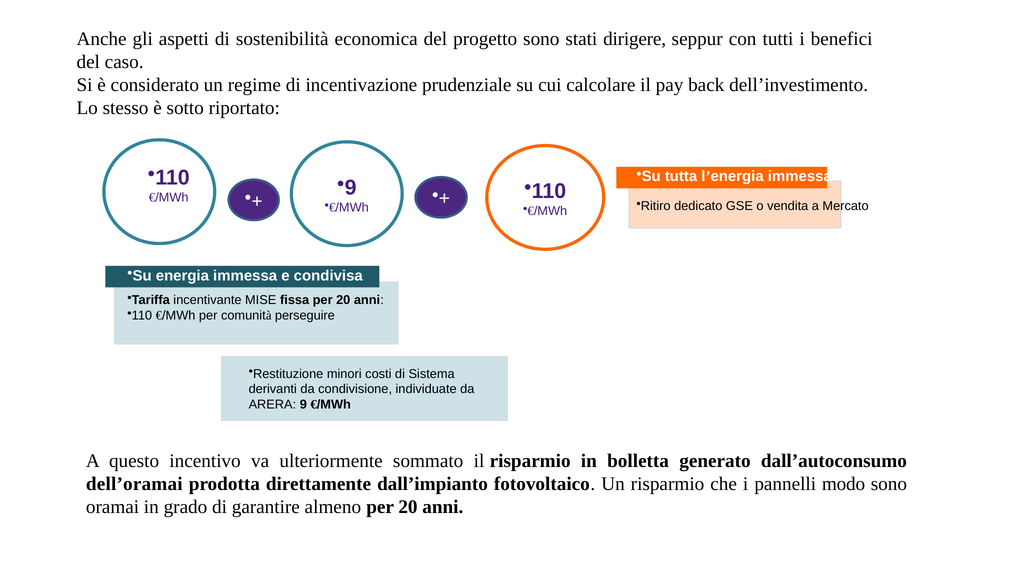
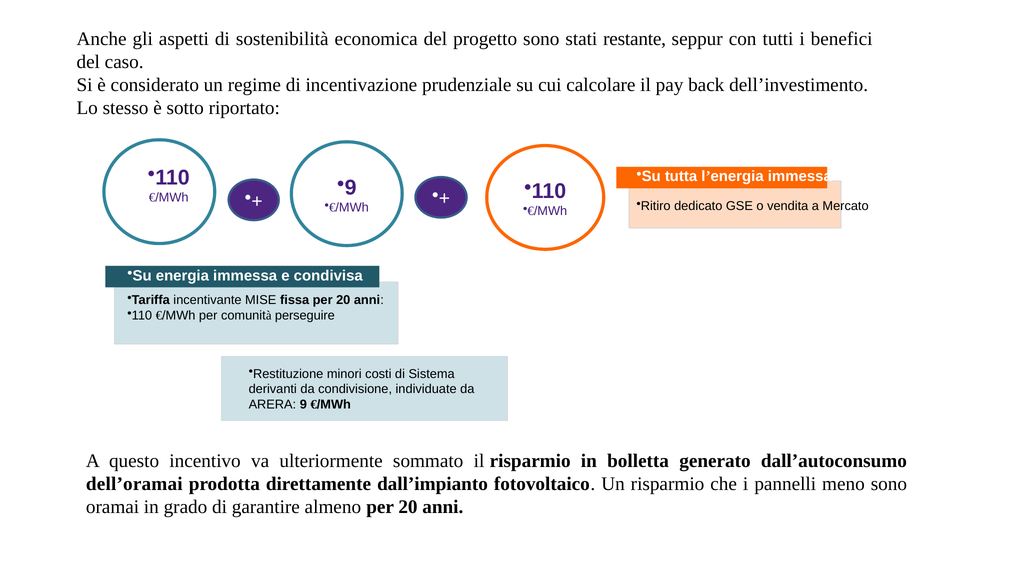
dirigere: dirigere -> restante
modo: modo -> meno
